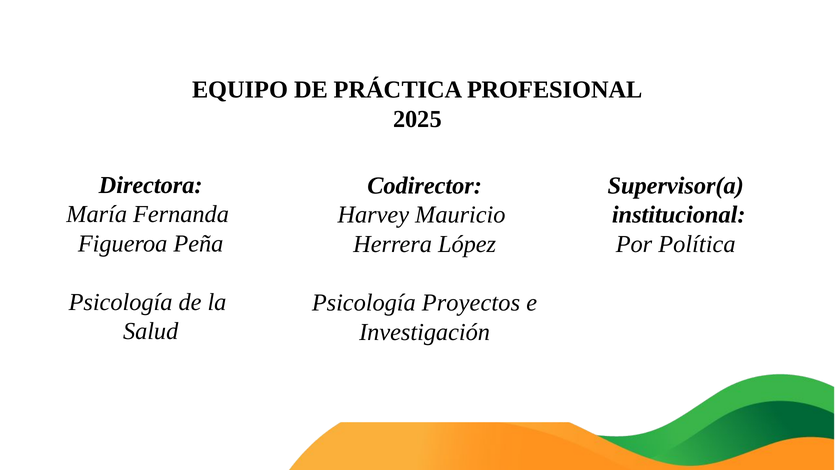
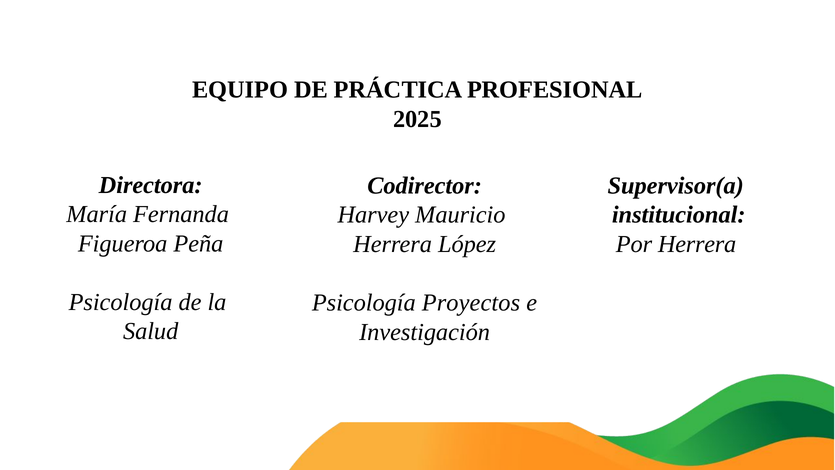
Por Política: Política -> Herrera
